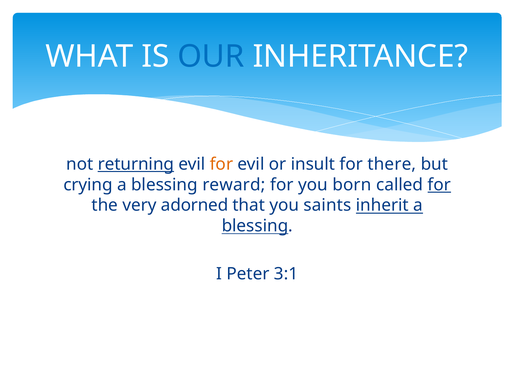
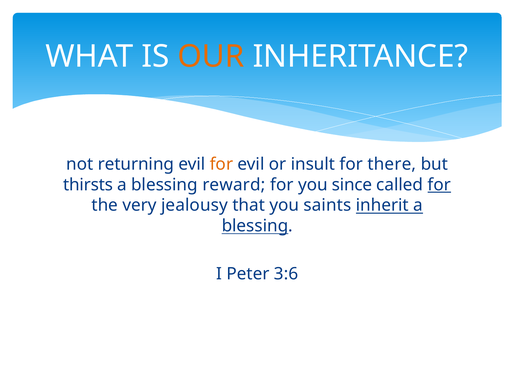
OUR colour: blue -> orange
returning underline: present -> none
crying: crying -> thirsts
born: born -> since
adorned: adorned -> jealousy
3:1: 3:1 -> 3:6
